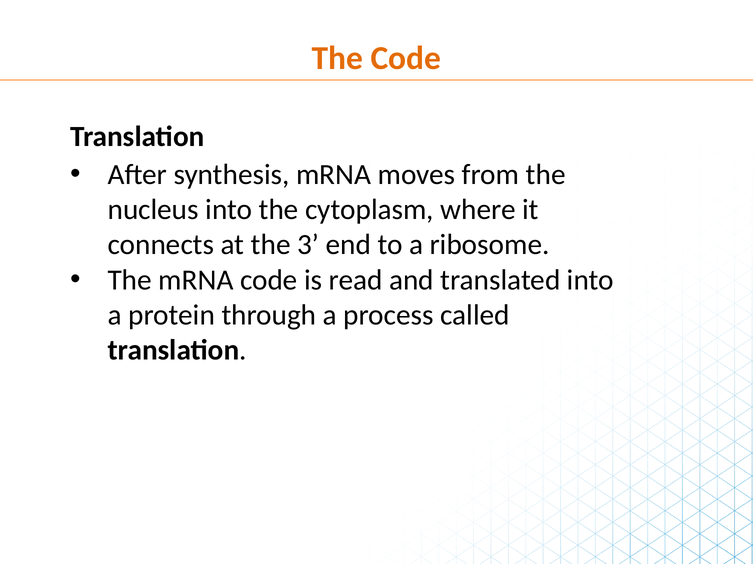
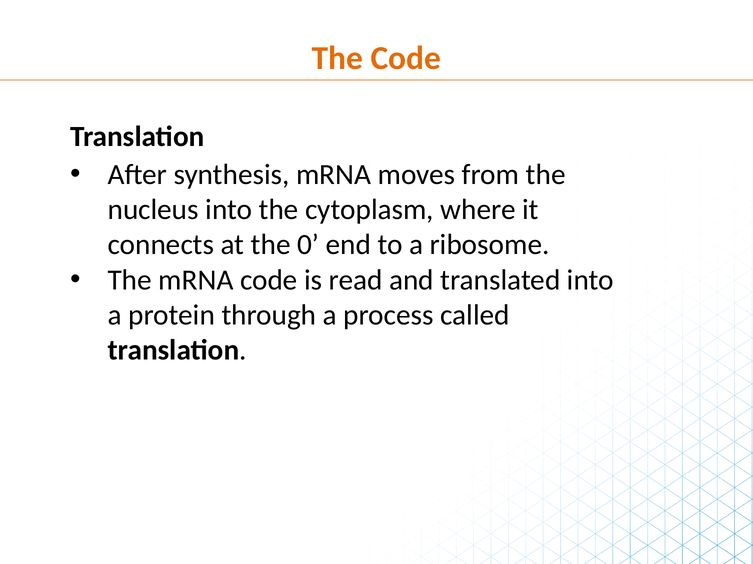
3: 3 -> 0
